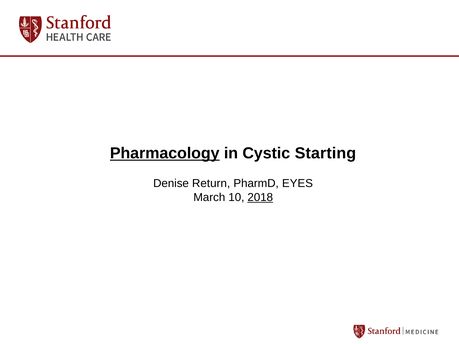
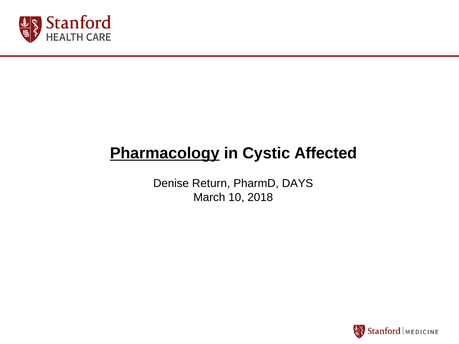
Starting: Starting -> Affected
EYES: EYES -> DAYS
2018 underline: present -> none
